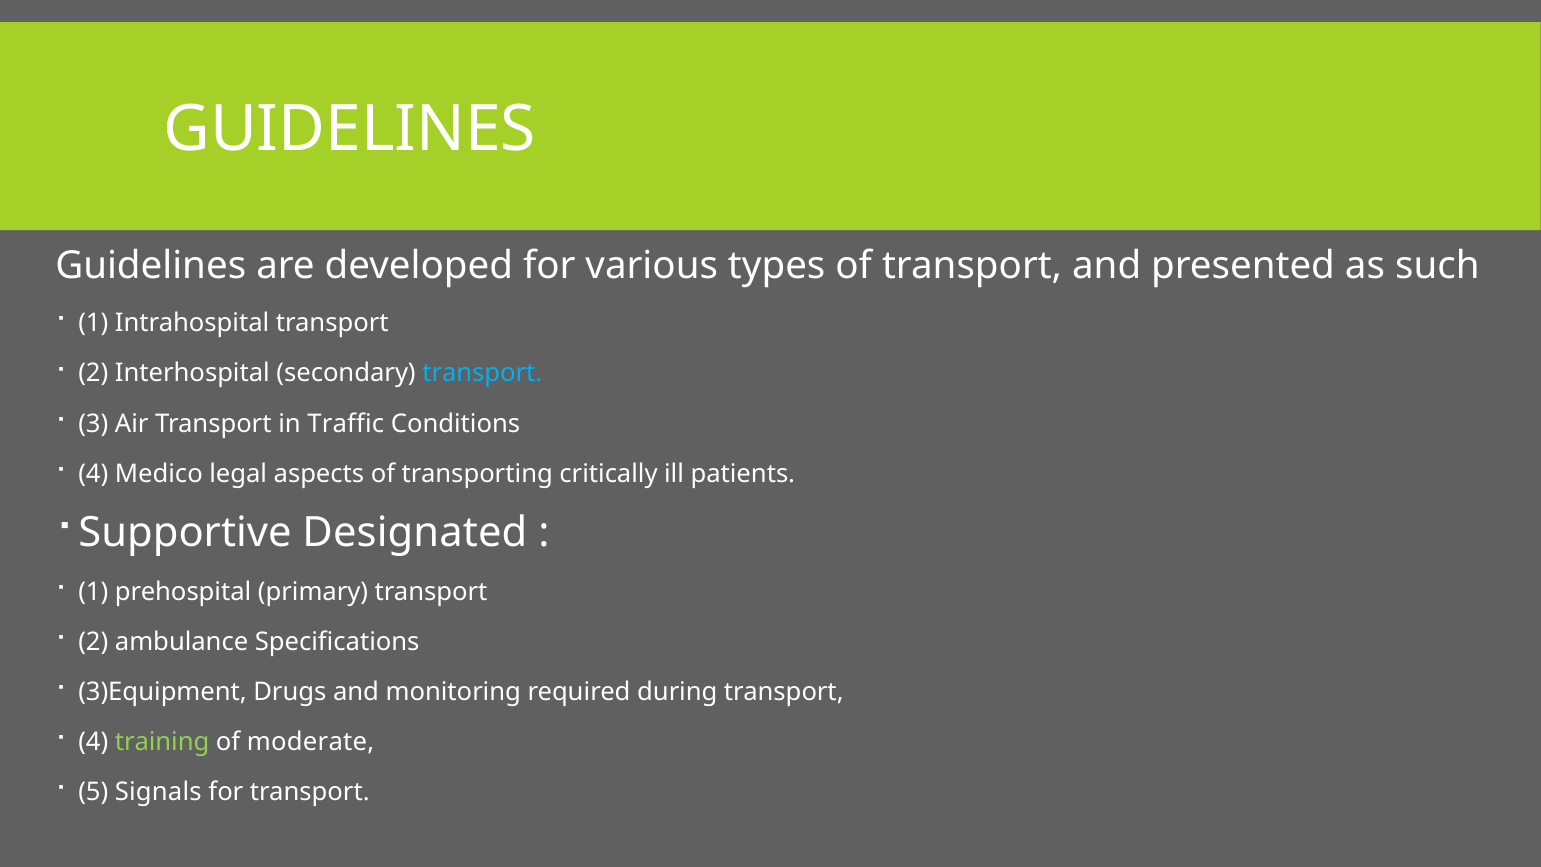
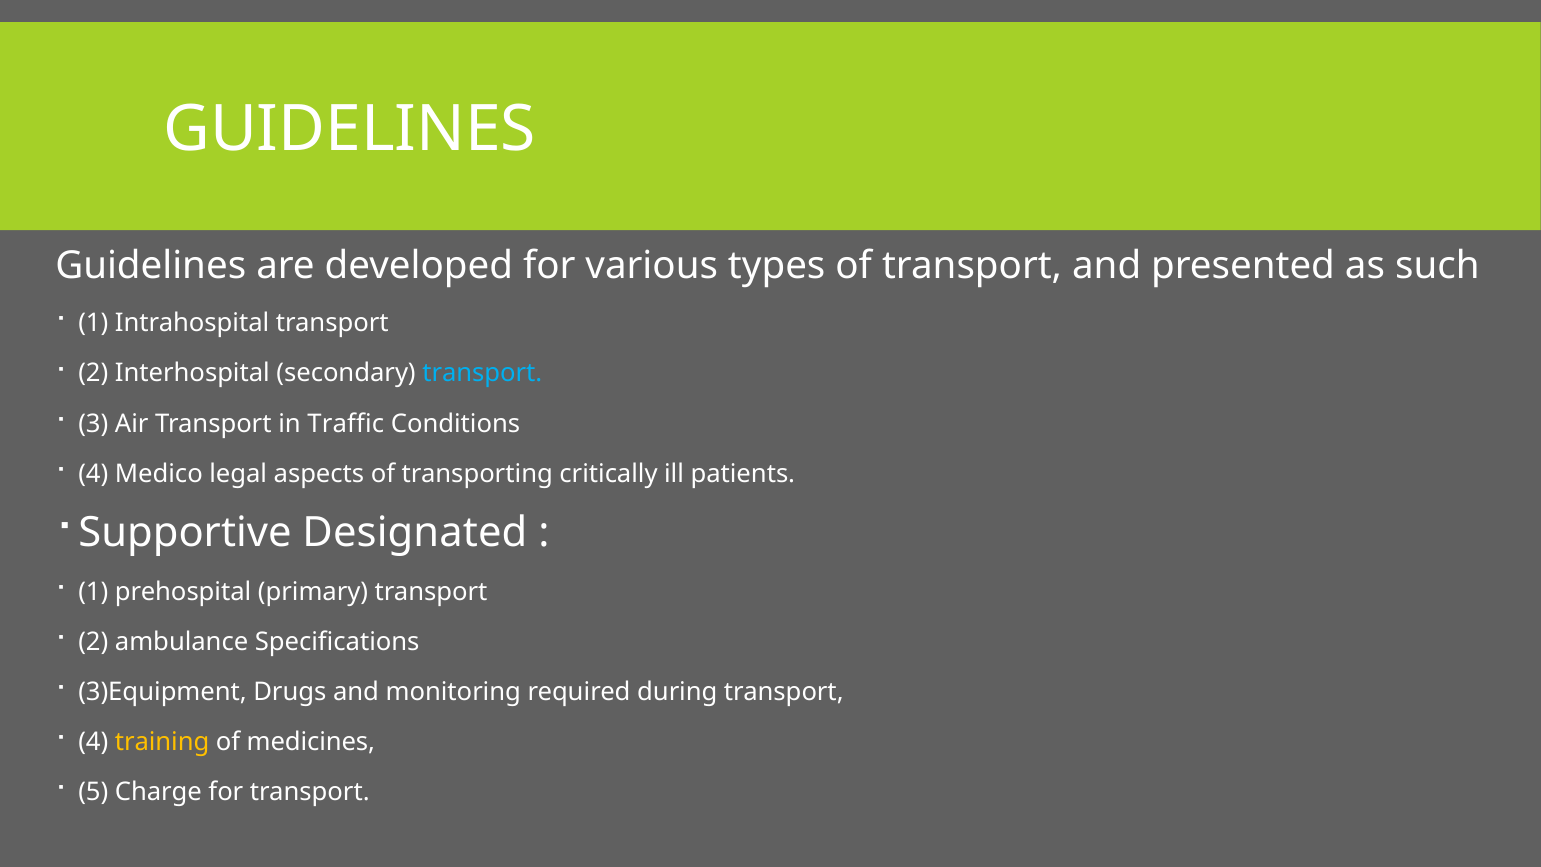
training colour: light green -> yellow
moderate: moderate -> medicines
Signals: Signals -> Charge
